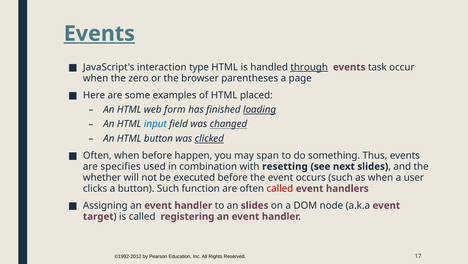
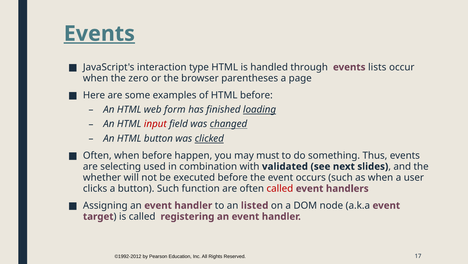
through underline: present -> none
task: task -> lists
HTML placed: placed -> before
input colour: blue -> red
span: span -> must
specifies: specifies -> selecting
resetting: resetting -> validated
an slides: slides -> listed
